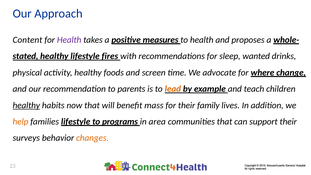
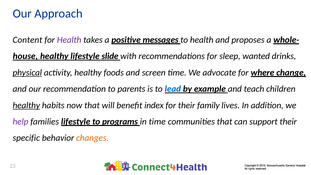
measures: measures -> messages
stated: stated -> house
fires: fires -> slide
physical underline: none -> present
lead colour: orange -> blue
mass: mass -> index
help colour: orange -> purple
in area: area -> time
surveys: surveys -> specific
